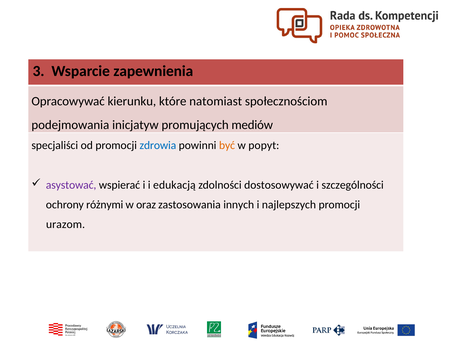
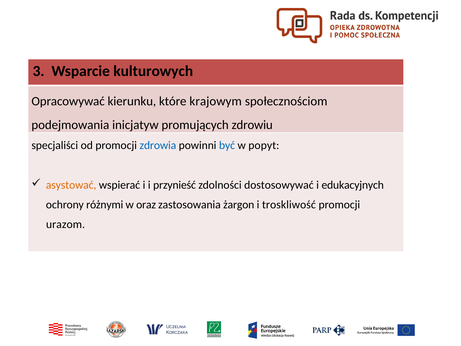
zapewnienia: zapewnienia -> kulturowych
natomiast: natomiast -> krajowym
mediów: mediów -> zdrowiu
być colour: orange -> blue
asystować colour: purple -> orange
edukacją: edukacją -> przynieść
szczególności: szczególności -> edukacyjnych
innych: innych -> żargon
najlepszych: najlepszych -> troskliwość
